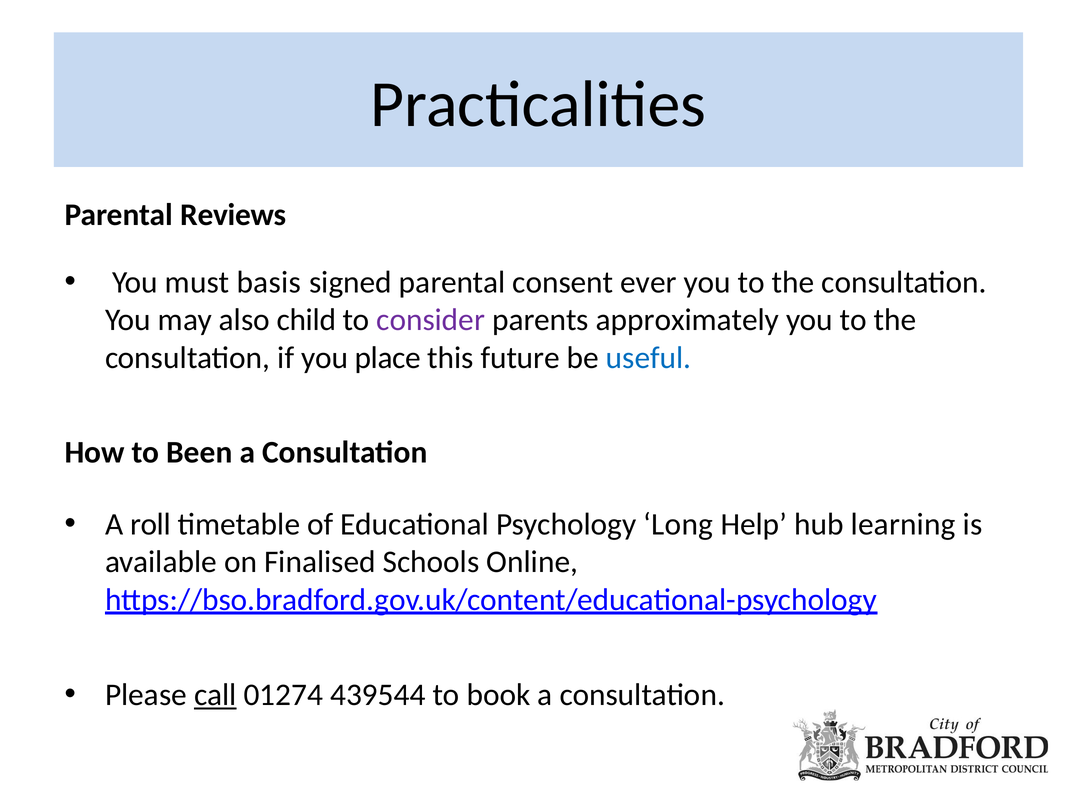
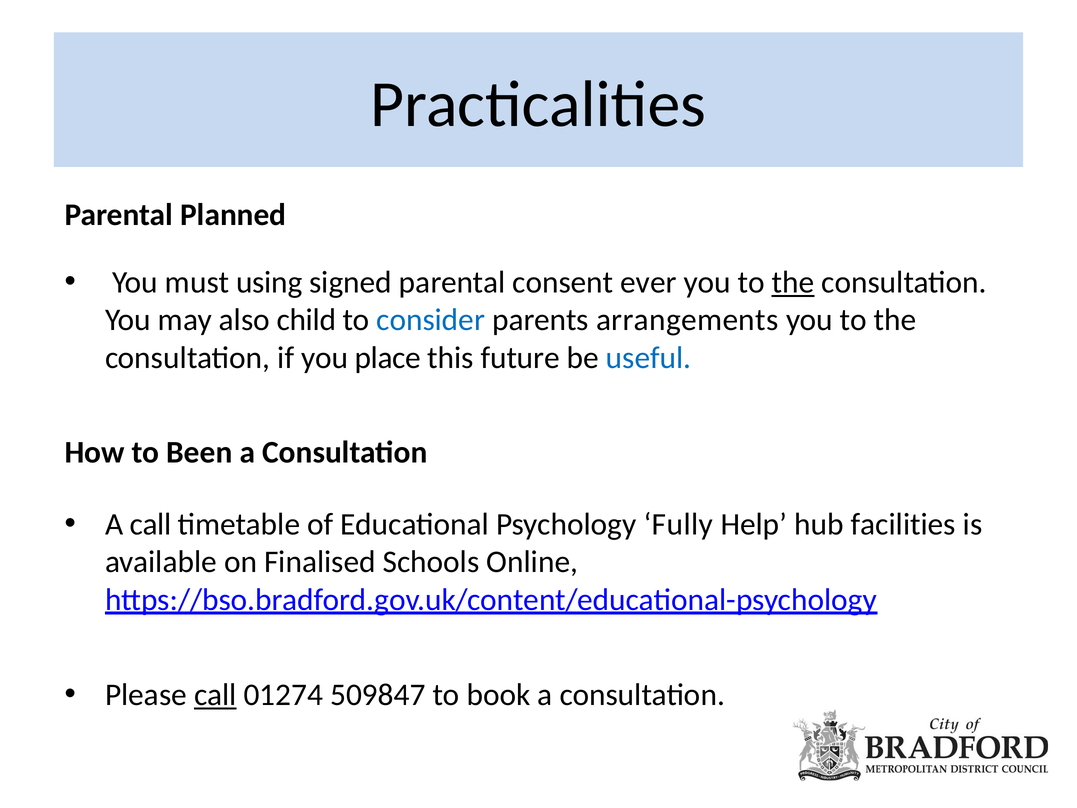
Reviews: Reviews -> Planned
basis: basis -> using
the at (793, 282) underline: none -> present
consider colour: purple -> blue
approximately: approximately -> arrangements
A roll: roll -> call
Long: Long -> Fully
learning: learning -> facilities
439544: 439544 -> 509847
